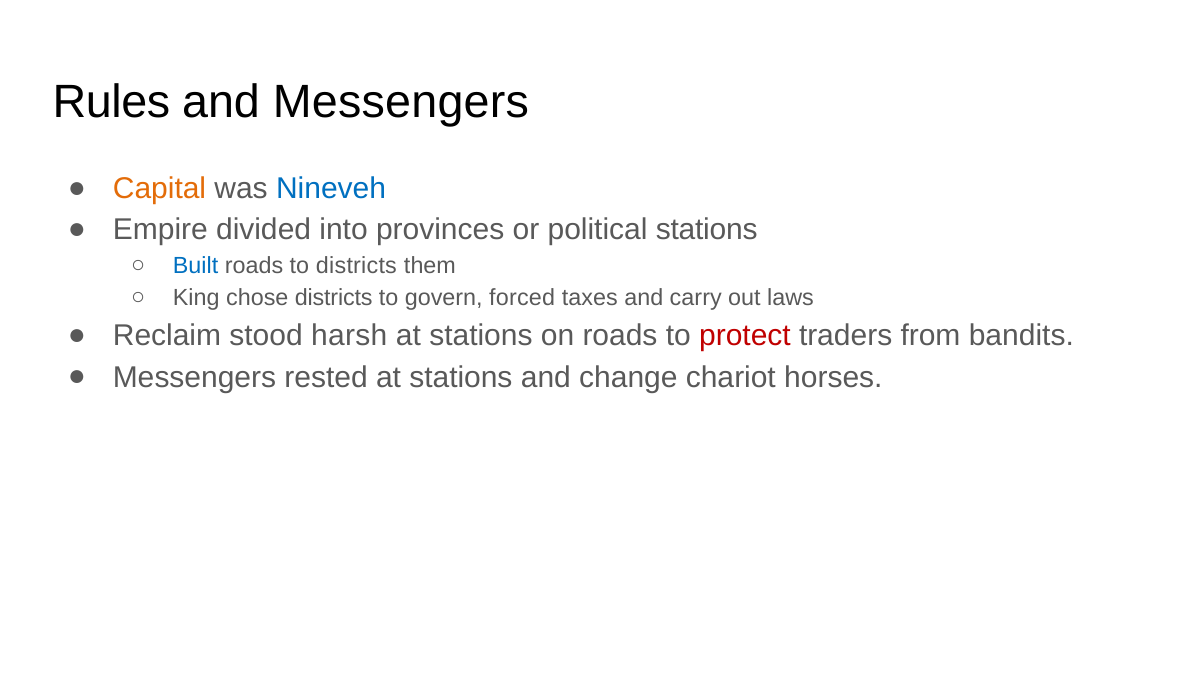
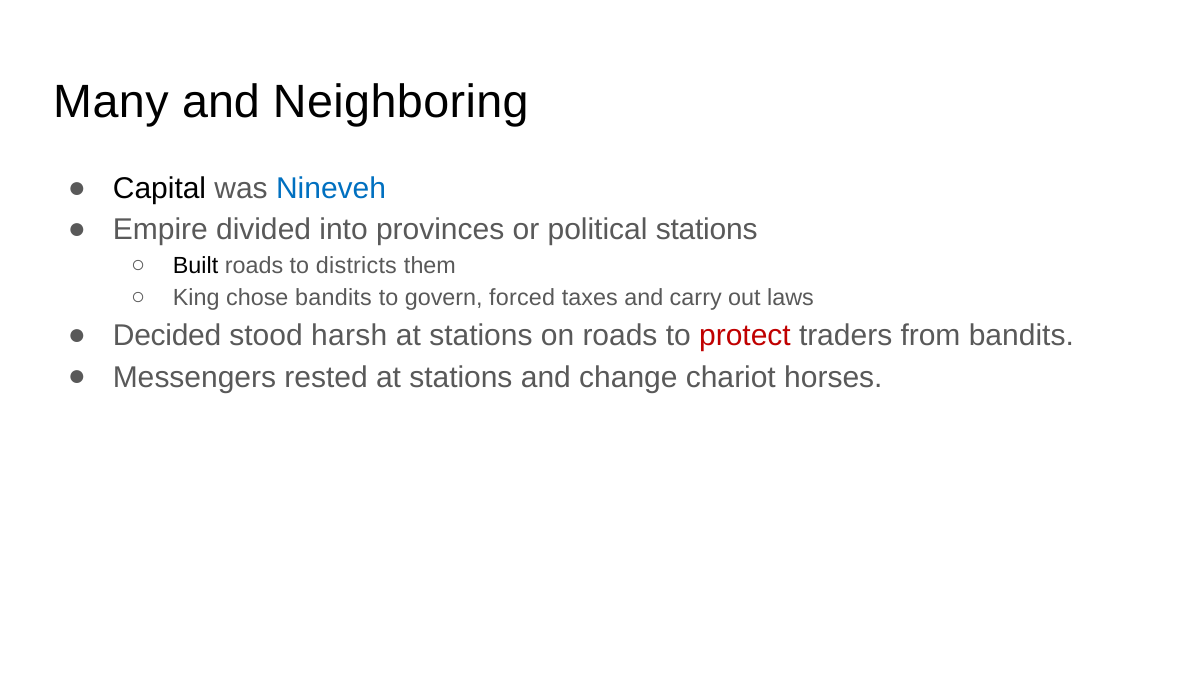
Rules: Rules -> Many
and Messengers: Messengers -> Neighboring
Capital colour: orange -> black
Built colour: blue -> black
chose districts: districts -> bandits
Reclaim: Reclaim -> Decided
